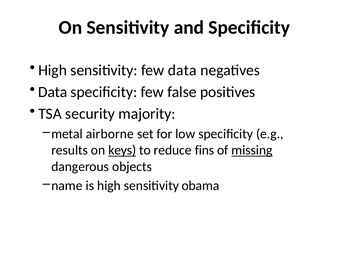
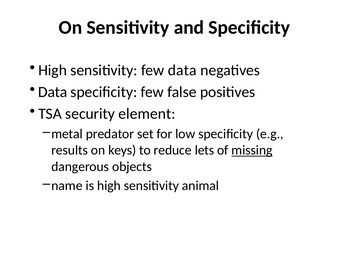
majority: majority -> element
airborne: airborne -> predator
keys underline: present -> none
fins: fins -> lets
obama: obama -> animal
